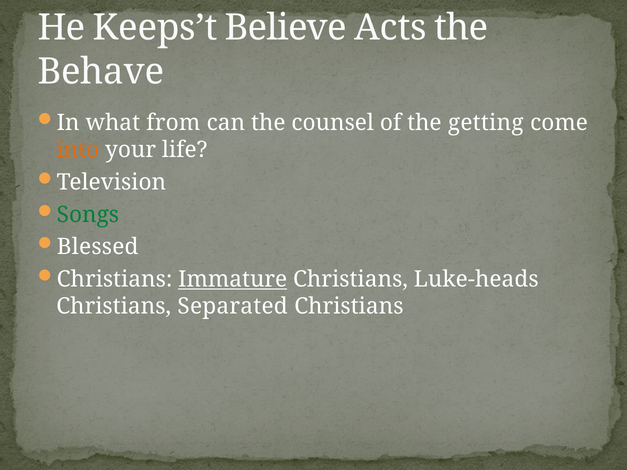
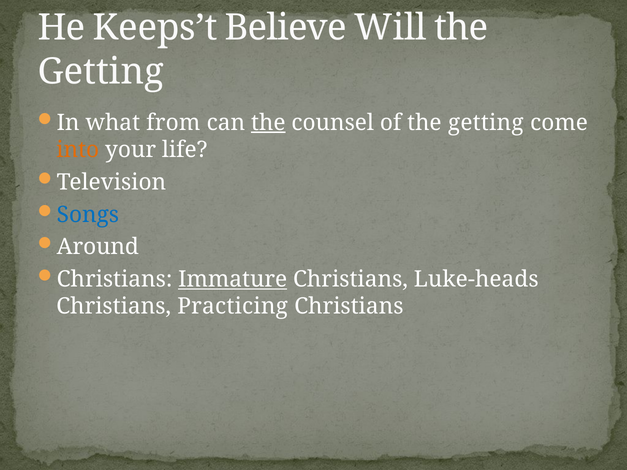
Acts: Acts -> Will
Behave at (101, 72): Behave -> Getting
the at (268, 123) underline: none -> present
Songs colour: green -> blue
Blessed: Blessed -> Around
Separated: Separated -> Practicing
